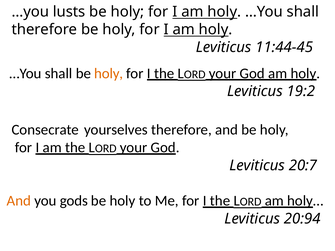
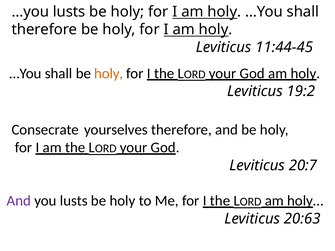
And at (19, 201) colour: orange -> purple
you gods: gods -> lusts
20:94: 20:94 -> 20:63
